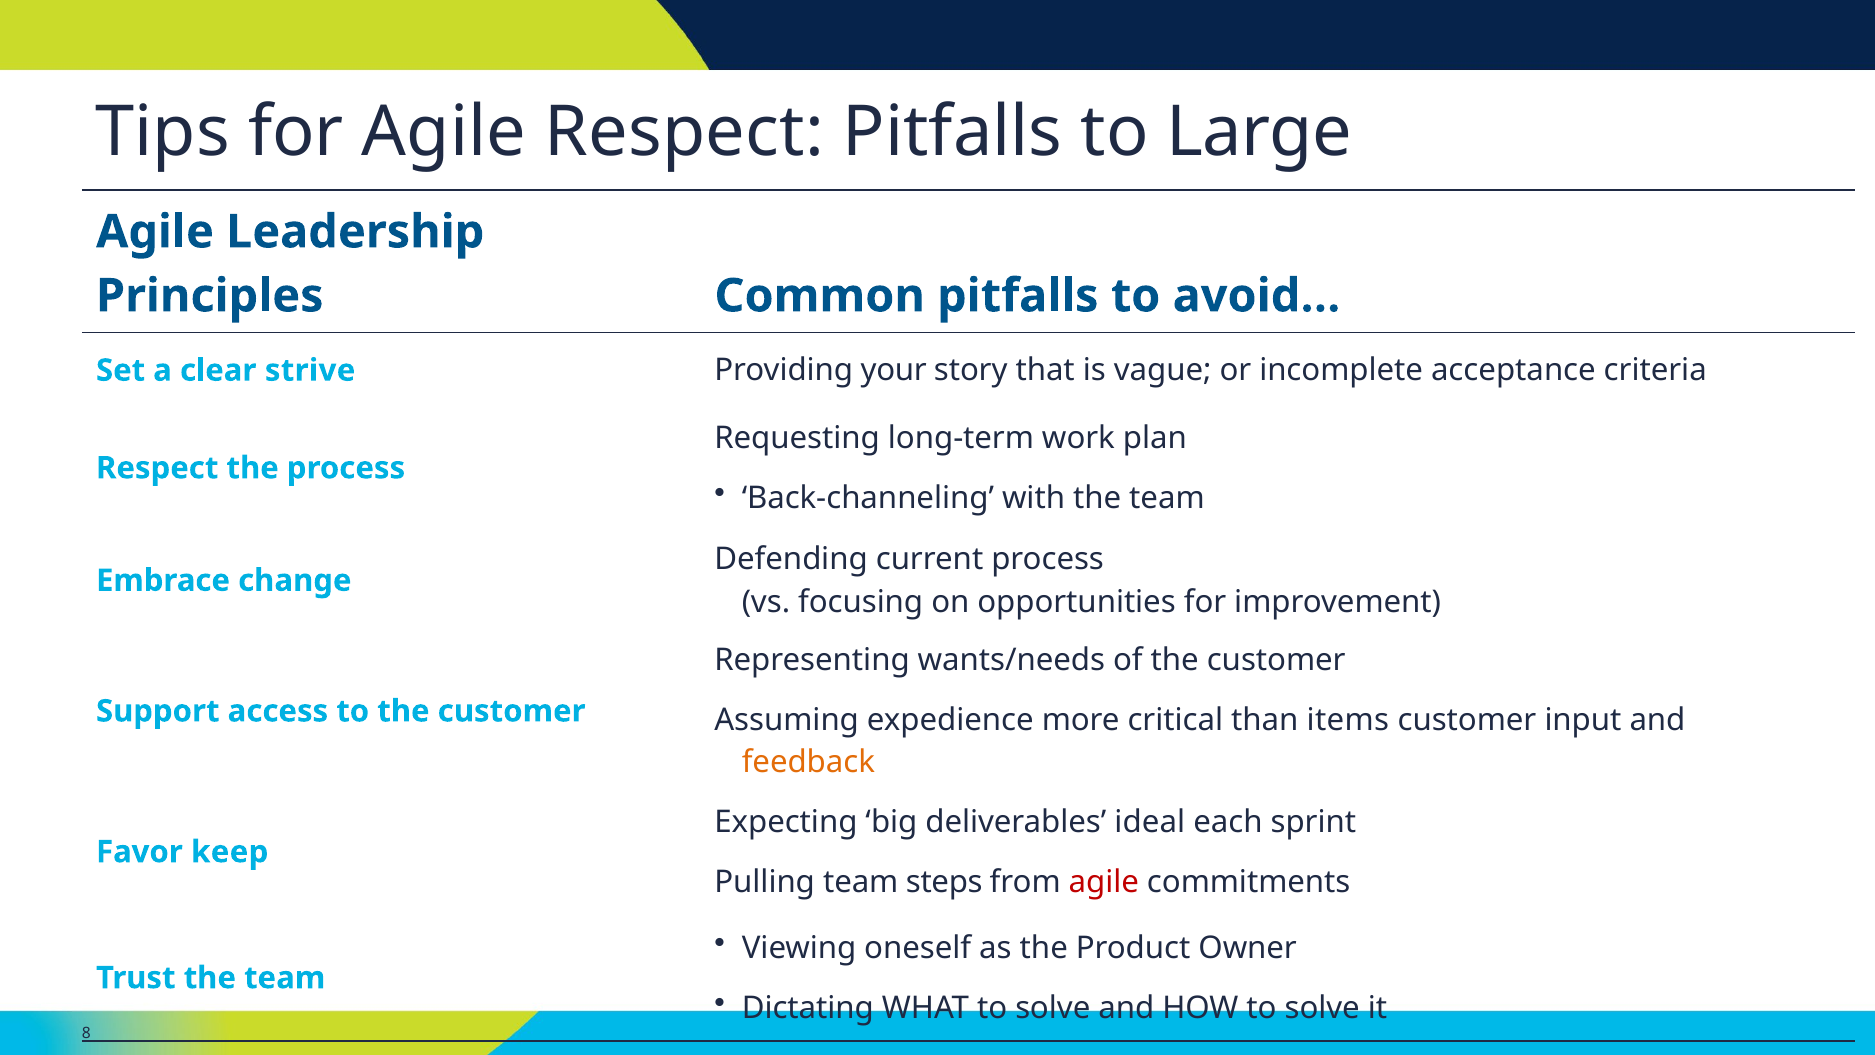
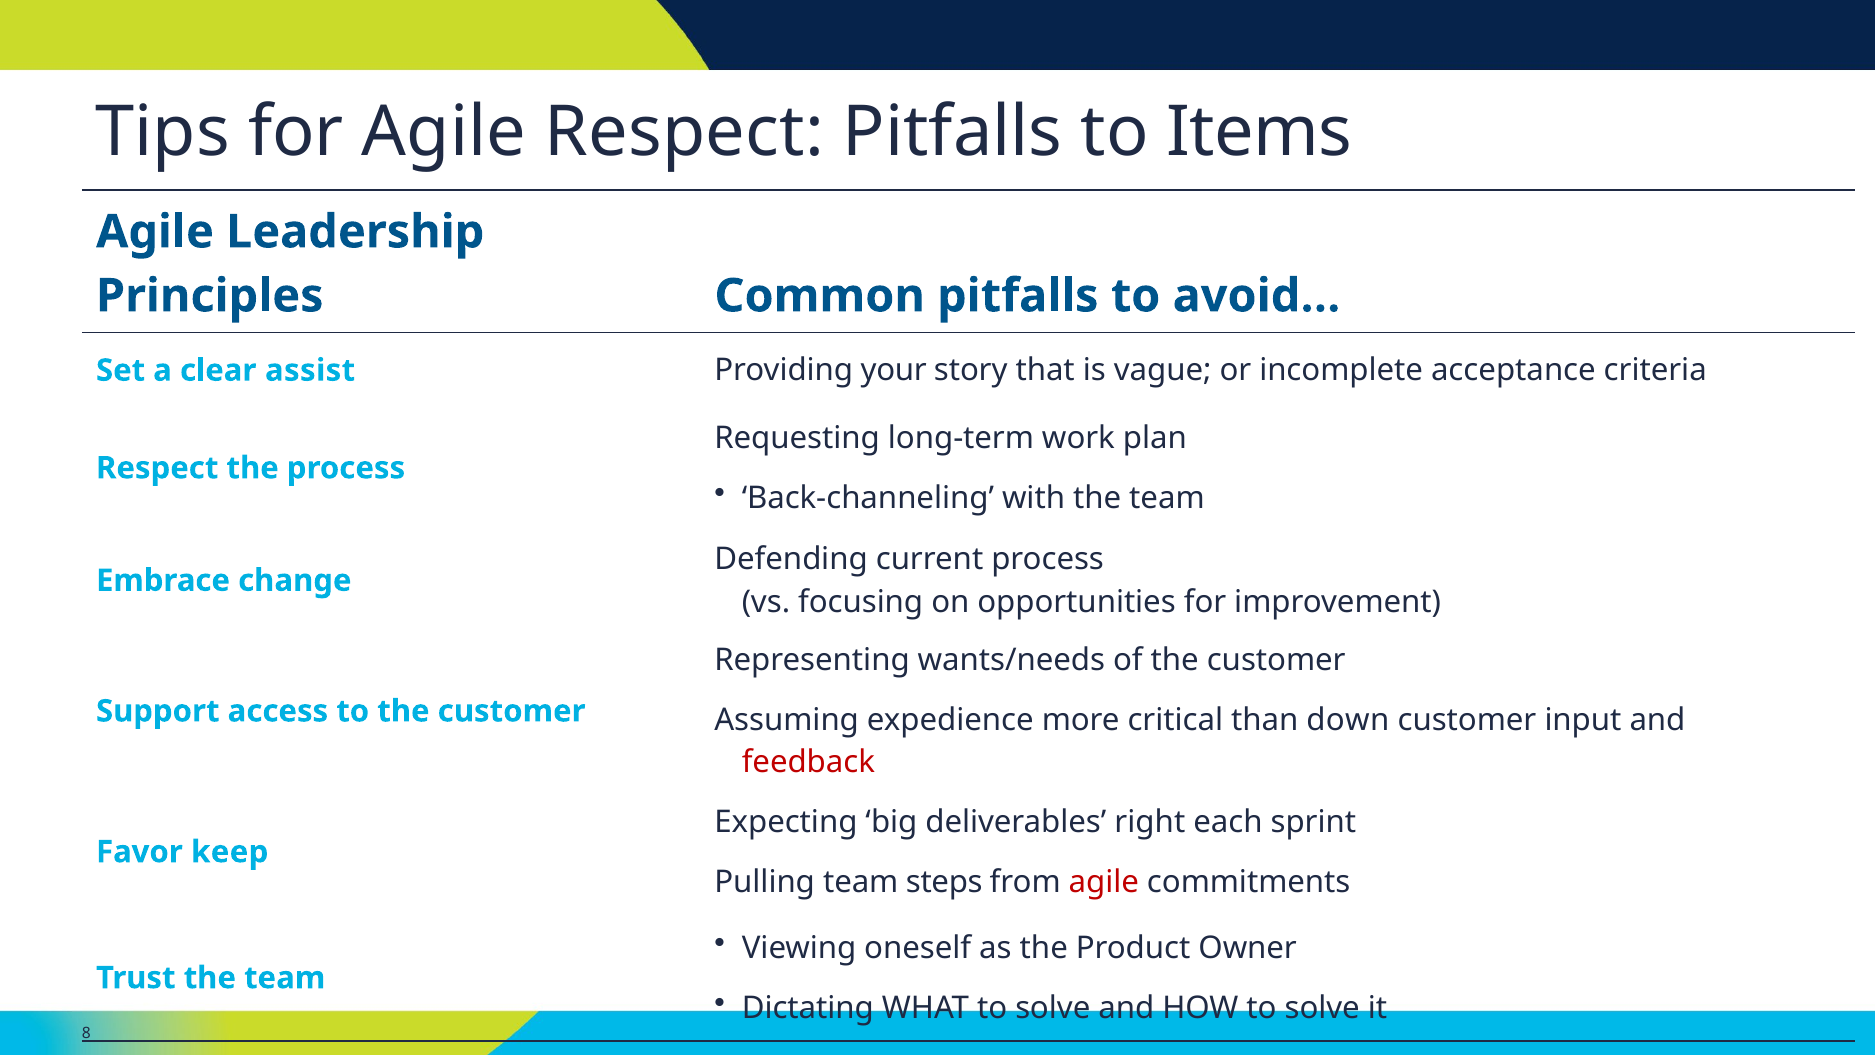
Large: Large -> Items
strive: strive -> assist
items: items -> down
feedback colour: orange -> red
ideal: ideal -> right
